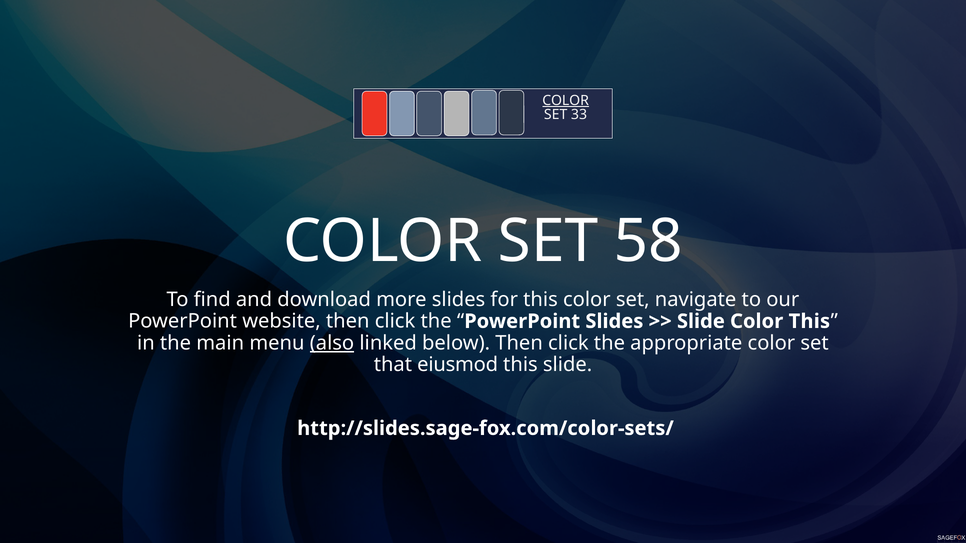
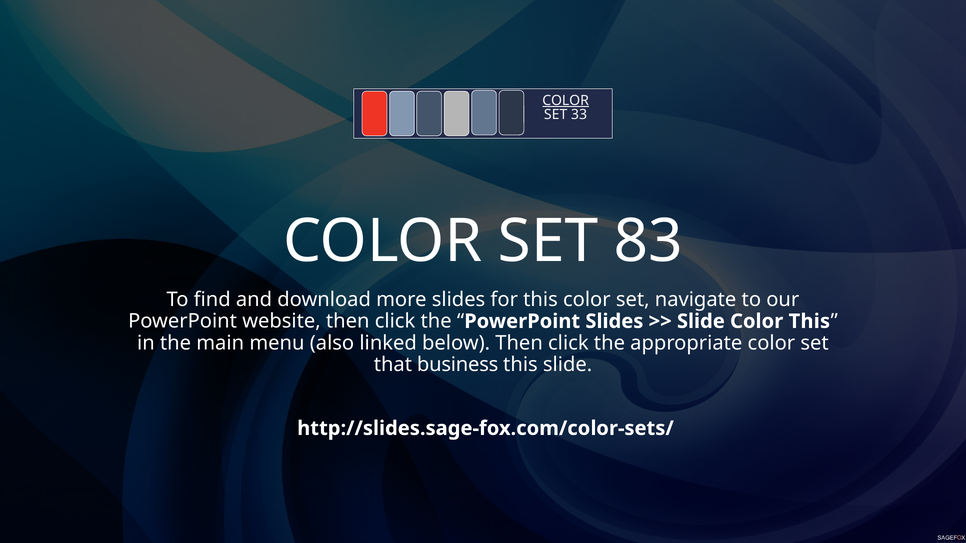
58: 58 -> 83
also underline: present -> none
eiusmod: eiusmod -> business
